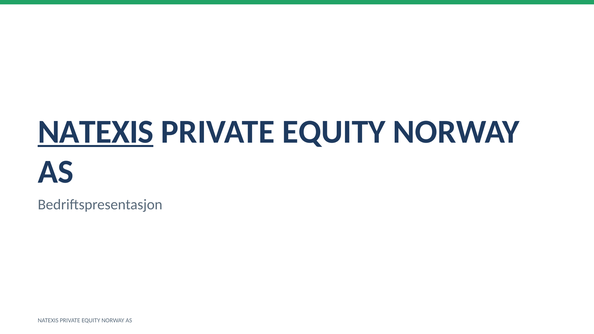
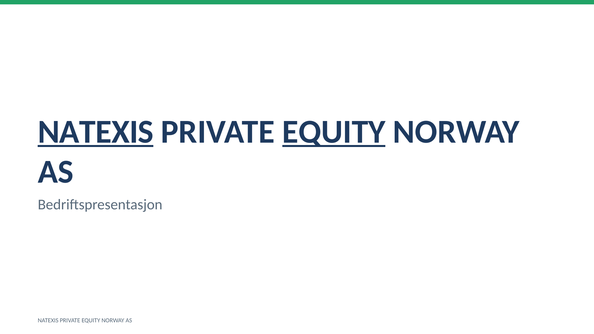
EQUITY at (334, 132) underline: none -> present
